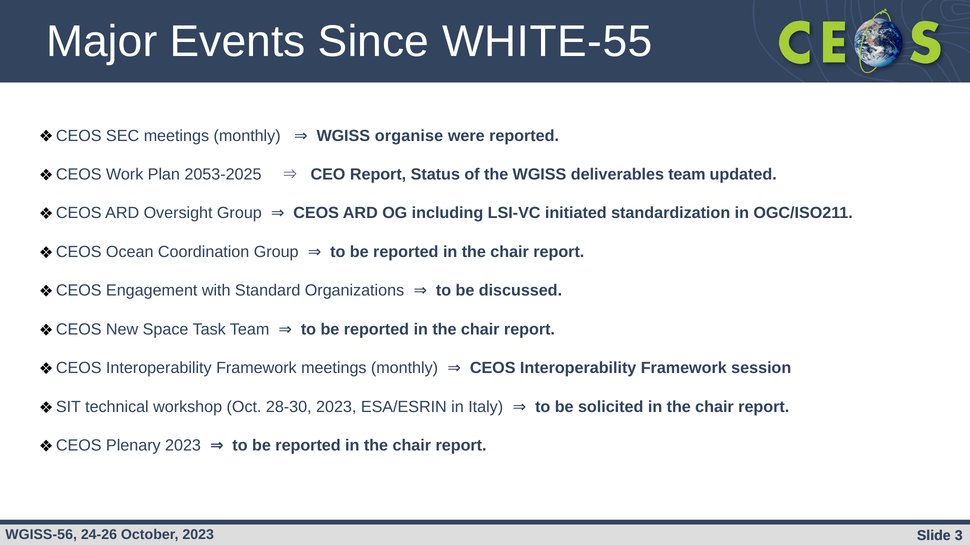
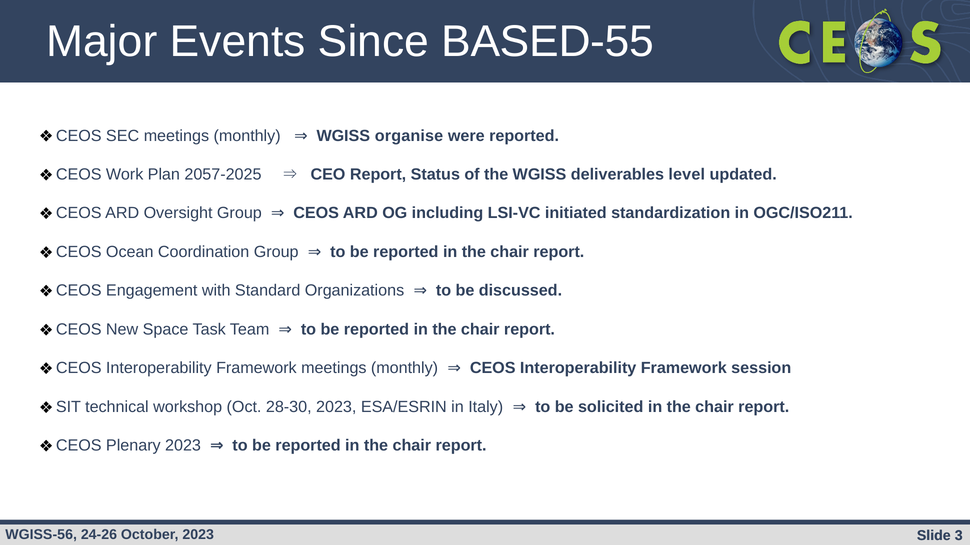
WHITE-55: WHITE-55 -> BASED-55
2053-2025: 2053-2025 -> 2057-2025
deliverables team: team -> level
